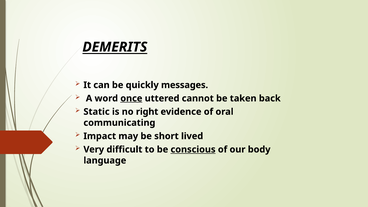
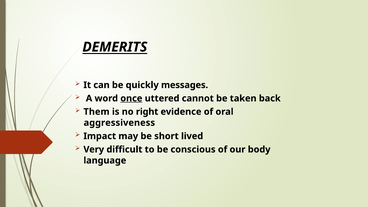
Static: Static -> Them
communicating: communicating -> aggressiveness
conscious underline: present -> none
